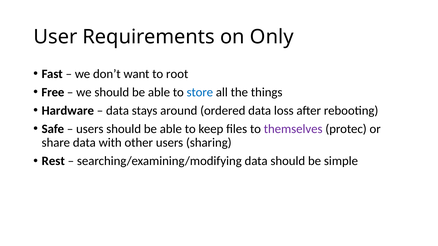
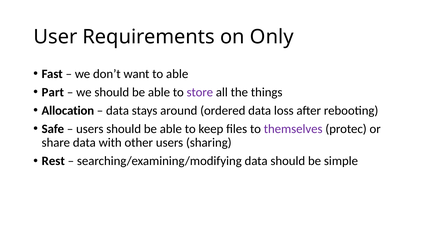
to root: root -> able
Free: Free -> Part
store colour: blue -> purple
Hardware: Hardware -> Allocation
